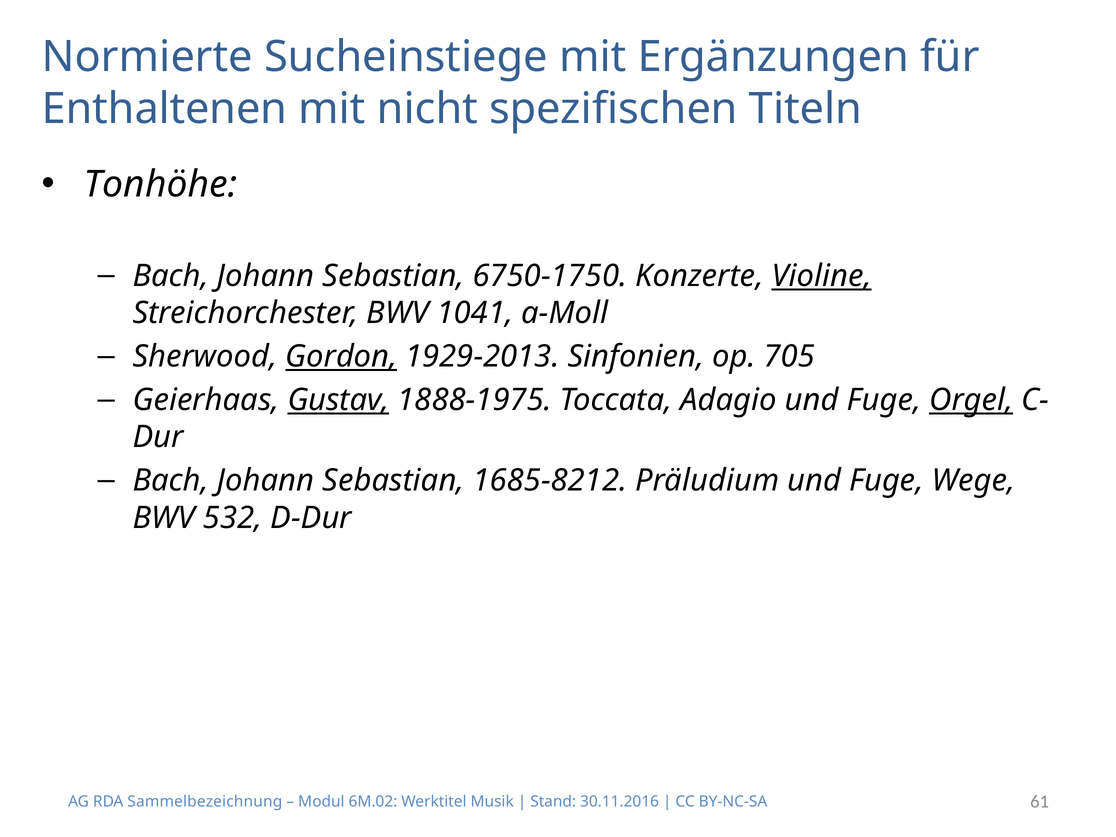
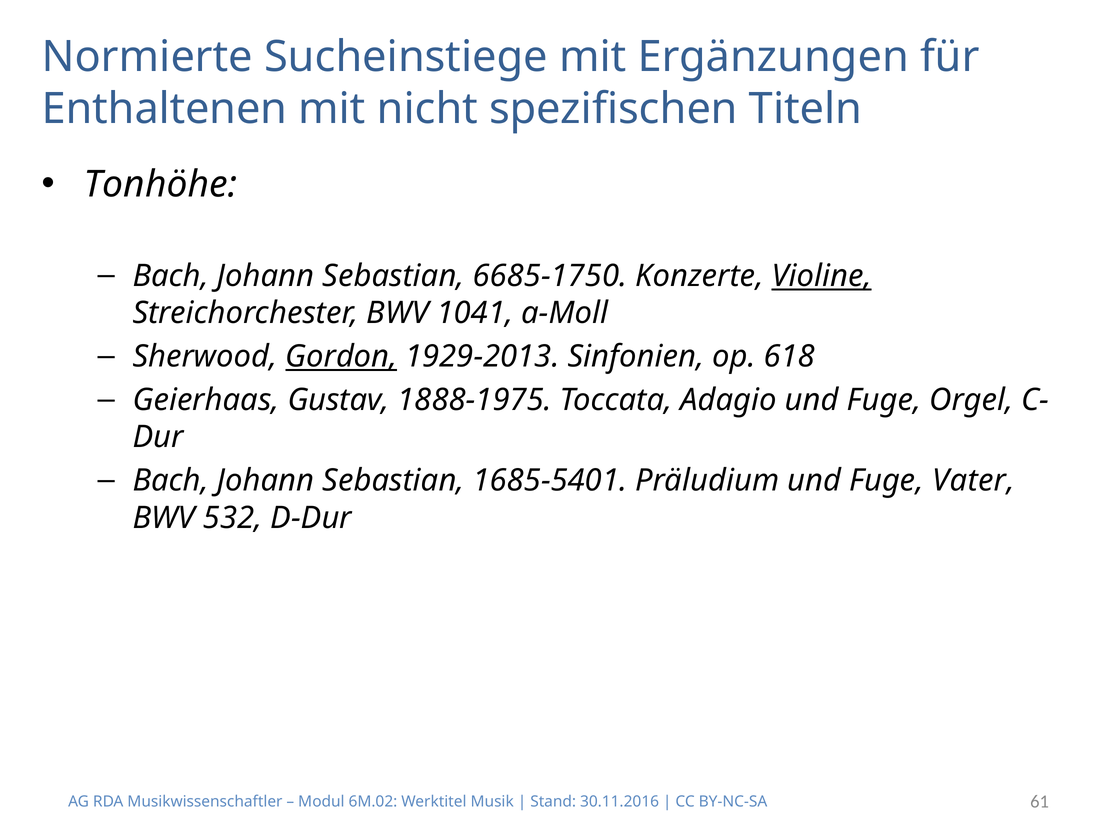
6750-1750: 6750-1750 -> 6685-1750
705: 705 -> 618
Gustav underline: present -> none
Orgel underline: present -> none
1685-8212: 1685-8212 -> 1685-5401
Wege: Wege -> Vater
Sammelbezeichnung: Sammelbezeichnung -> Musikwissenschaftler
